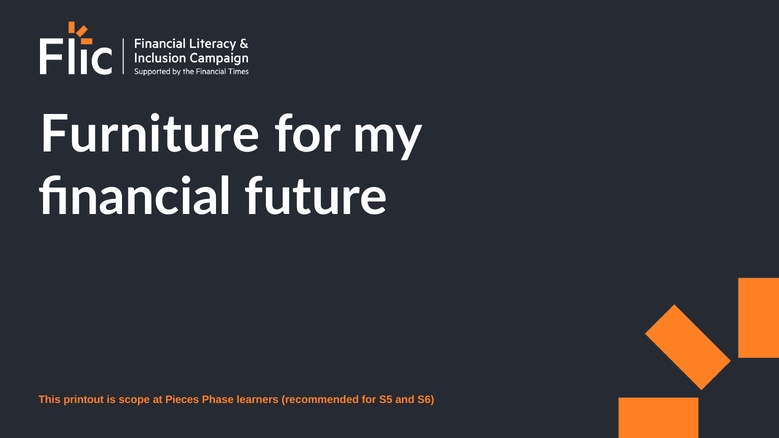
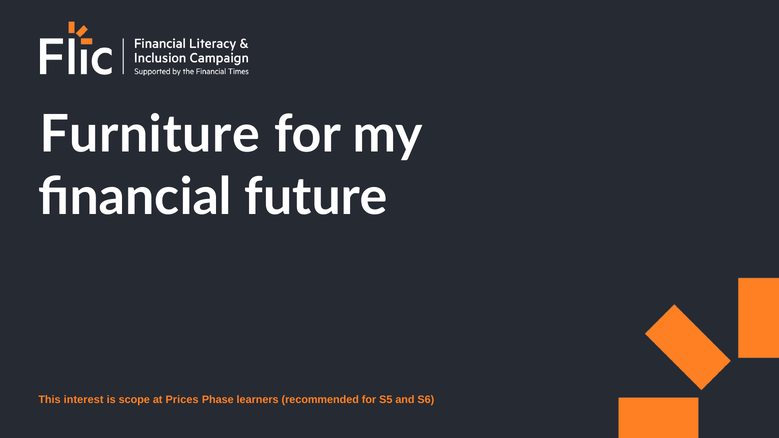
printout: printout -> interest
Pieces: Pieces -> Prices
